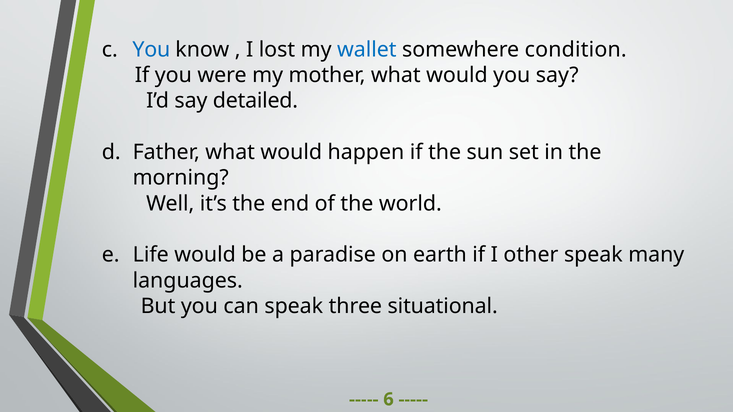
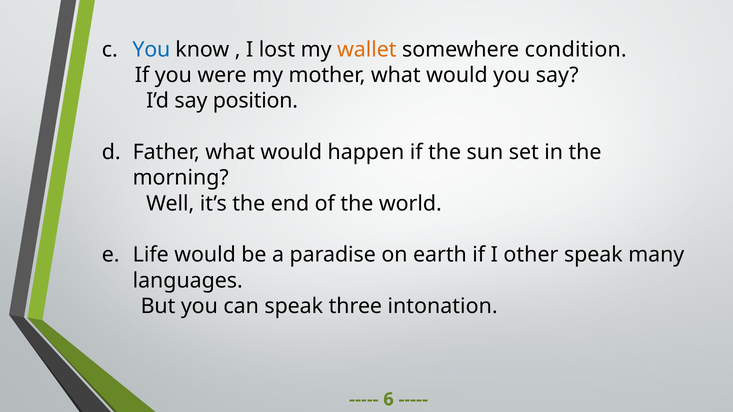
wallet colour: blue -> orange
detailed: detailed -> position
situational: situational -> intonation
